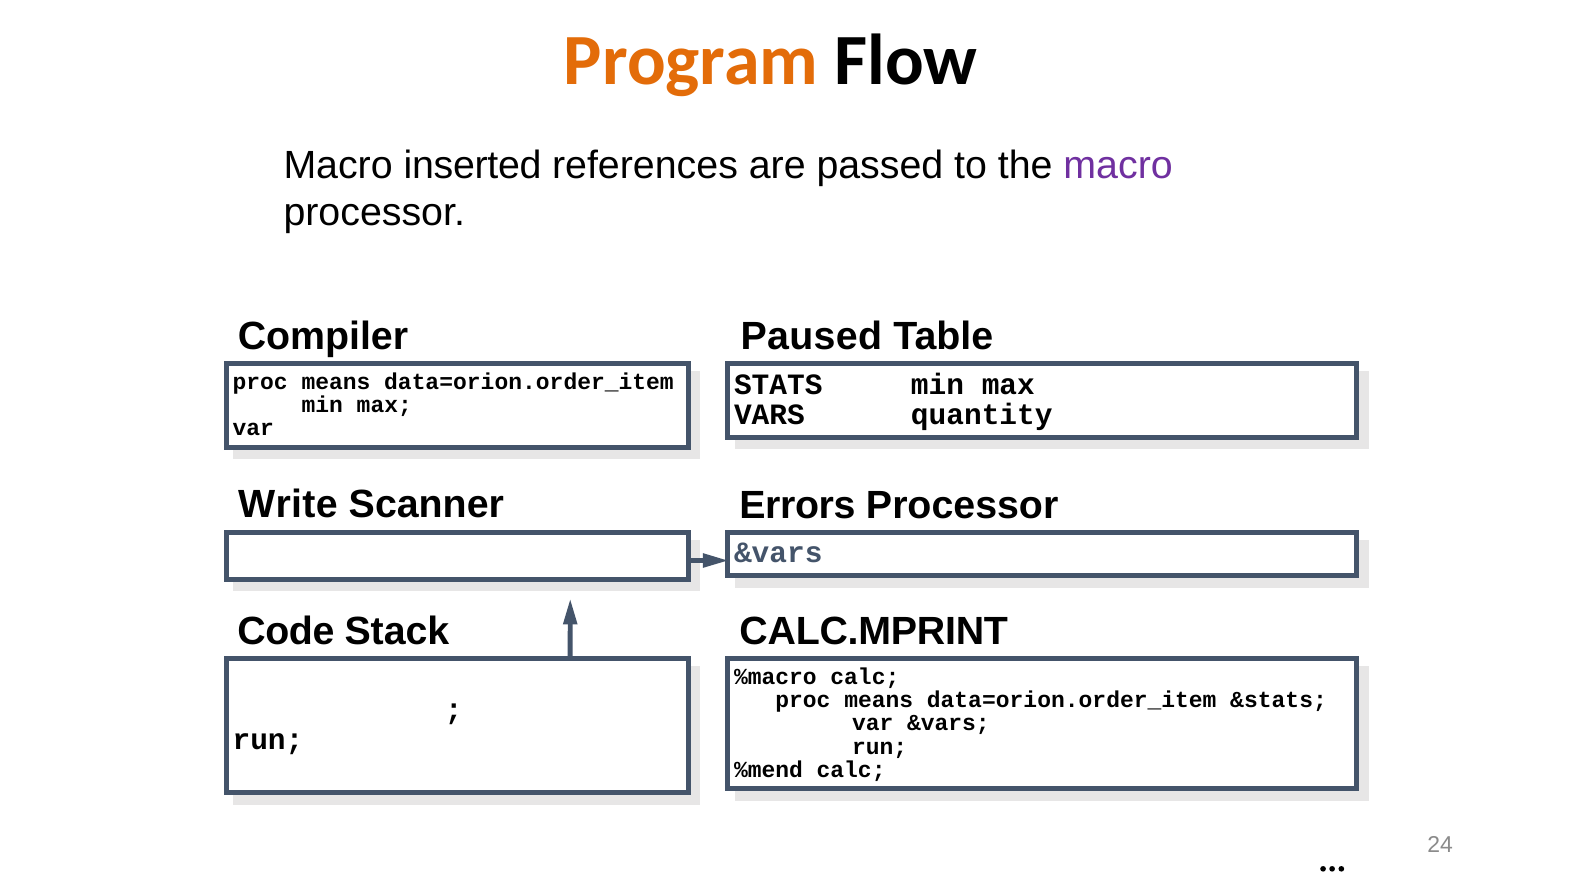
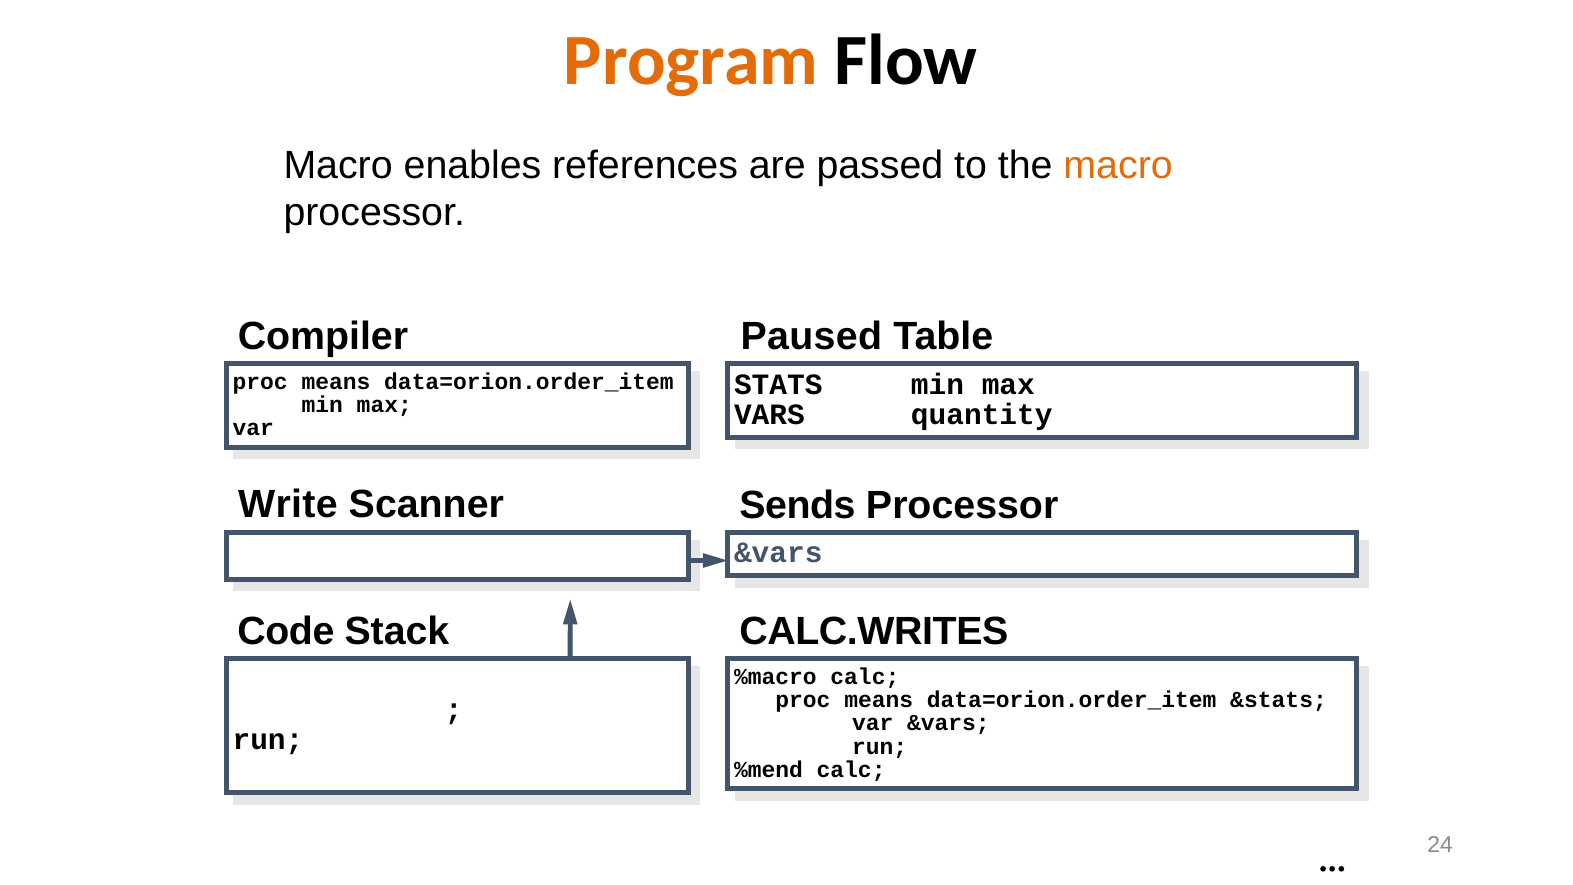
inserted: inserted -> enables
macro at (1118, 165) colour: purple -> orange
Errors: Errors -> Sends
CALC.MPRINT: CALC.MPRINT -> CALC.WRITES
